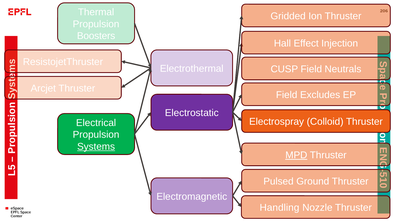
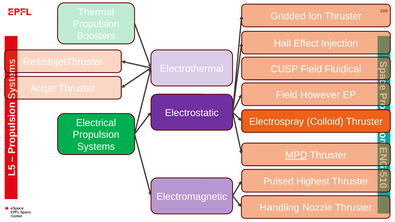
Neutrals: Neutrals -> Fluidical
Excludes: Excludes -> However
Systems underline: present -> none
Ground: Ground -> Highest
